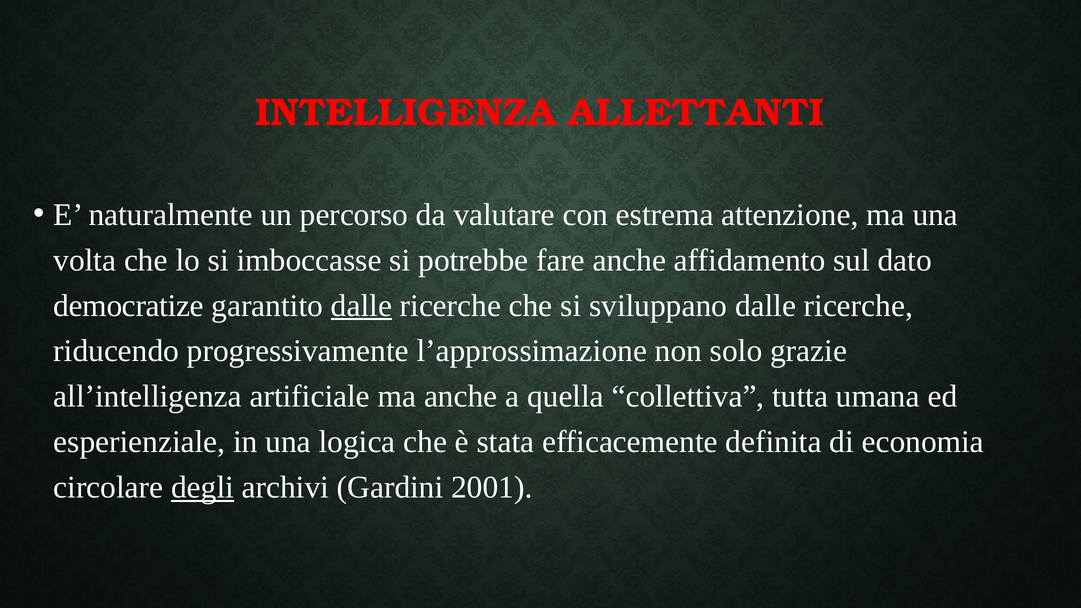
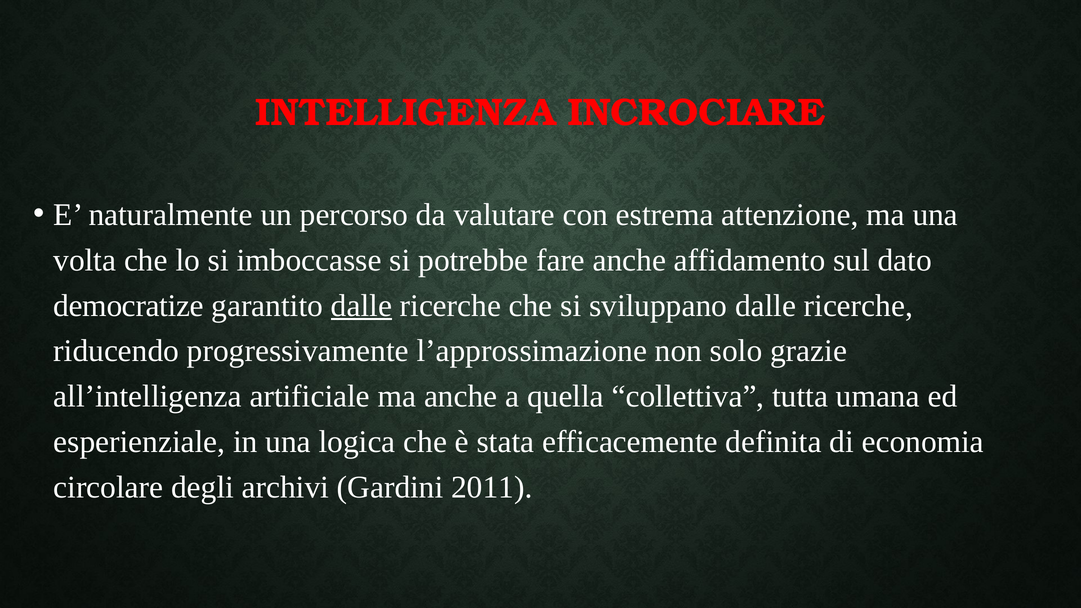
ALLETTANTI: ALLETTANTI -> INCROCIARE
degli underline: present -> none
2001: 2001 -> 2011
